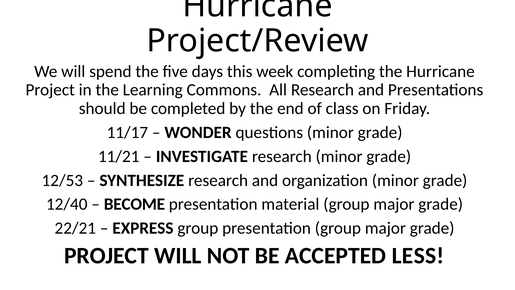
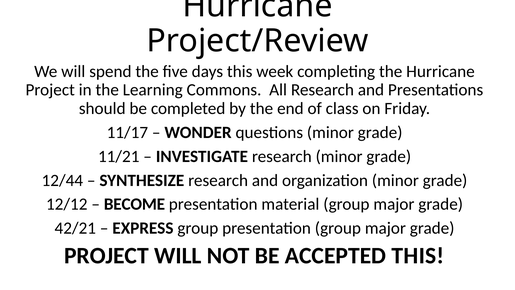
12/53: 12/53 -> 12/44
12/40: 12/40 -> 12/12
22/21: 22/21 -> 42/21
ACCEPTED LESS: LESS -> THIS
